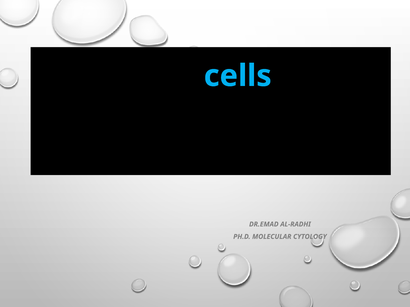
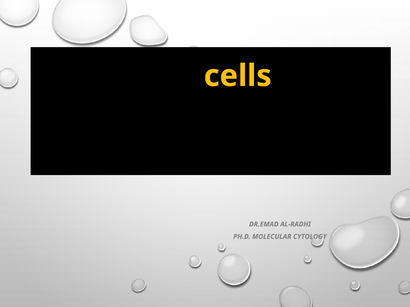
cells colour: light blue -> yellow
